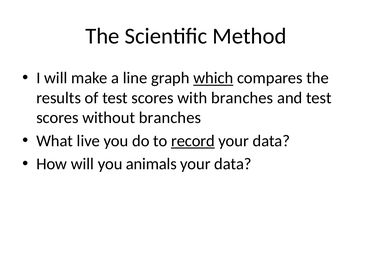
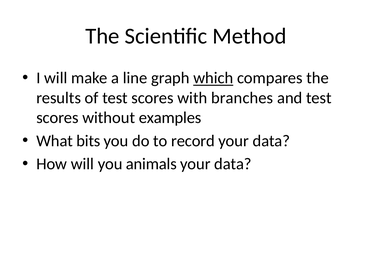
without branches: branches -> examples
live: live -> bits
record underline: present -> none
